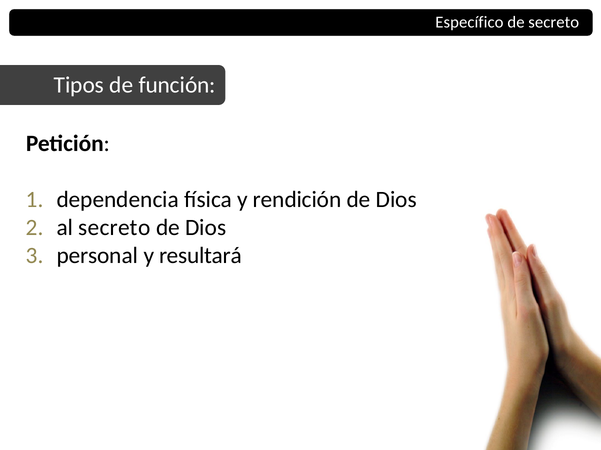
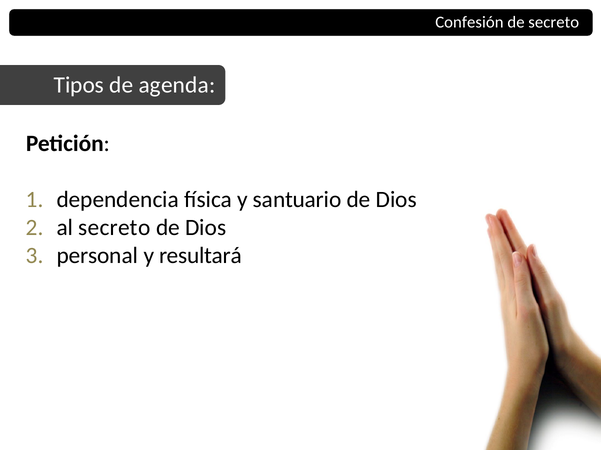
Específico: Específico -> Confesión
función: función -> agenda
rendición: rendición -> santuario
